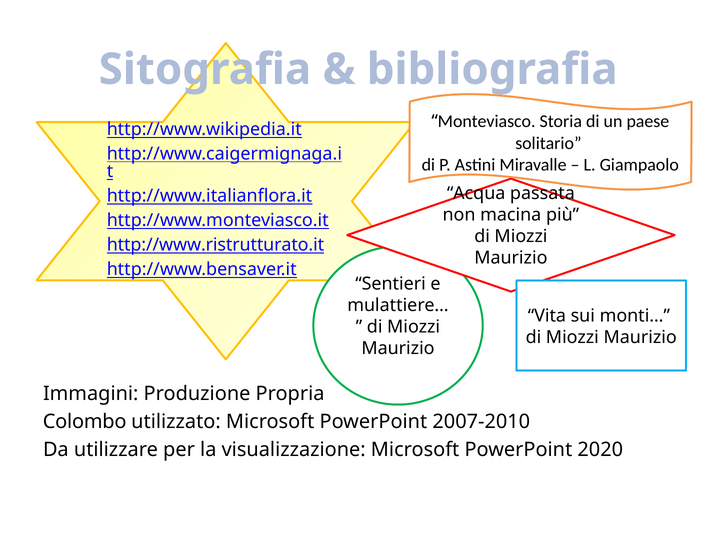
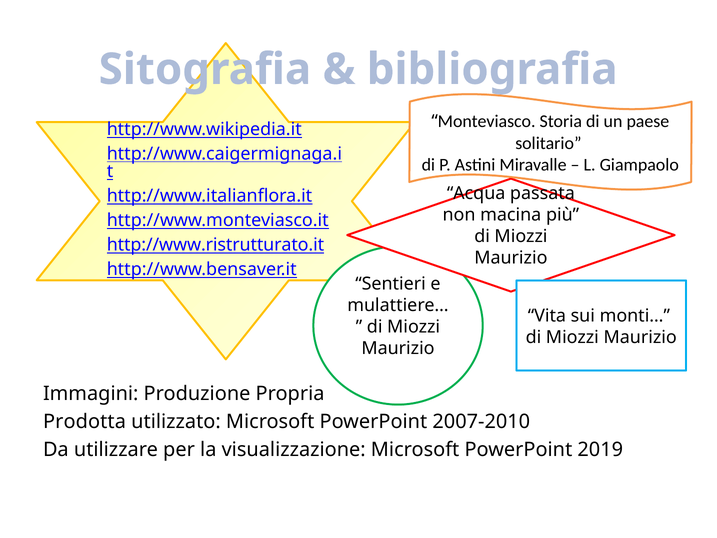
Colombo: Colombo -> Prodotta
2020: 2020 -> 2019
